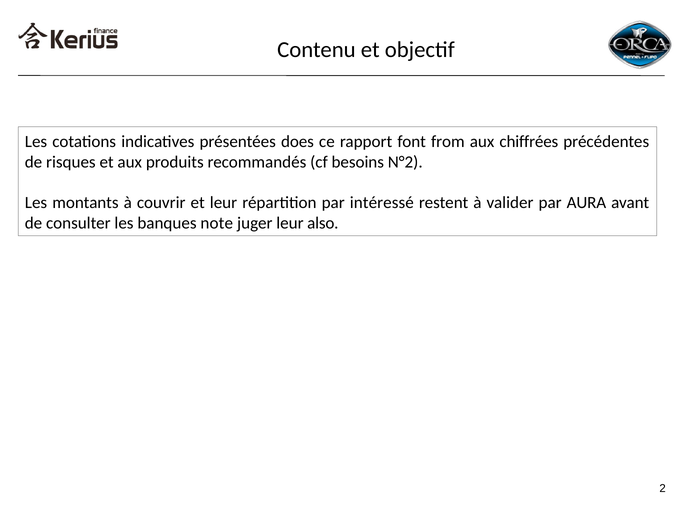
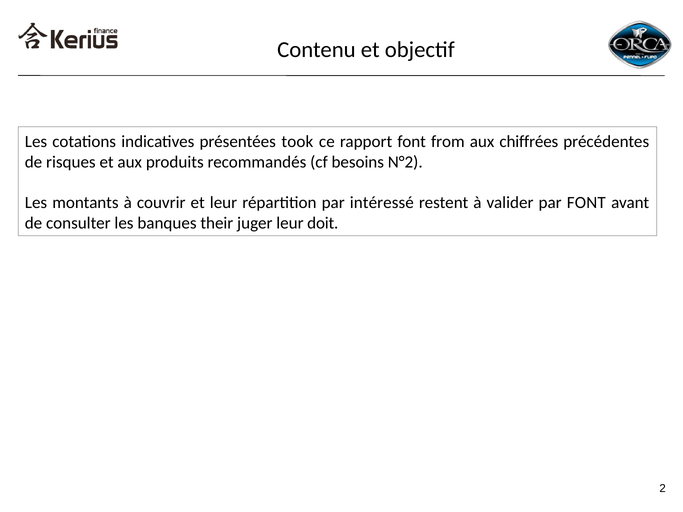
does: does -> took
par AURA: AURA -> FONT
note: note -> their
also: also -> doit
